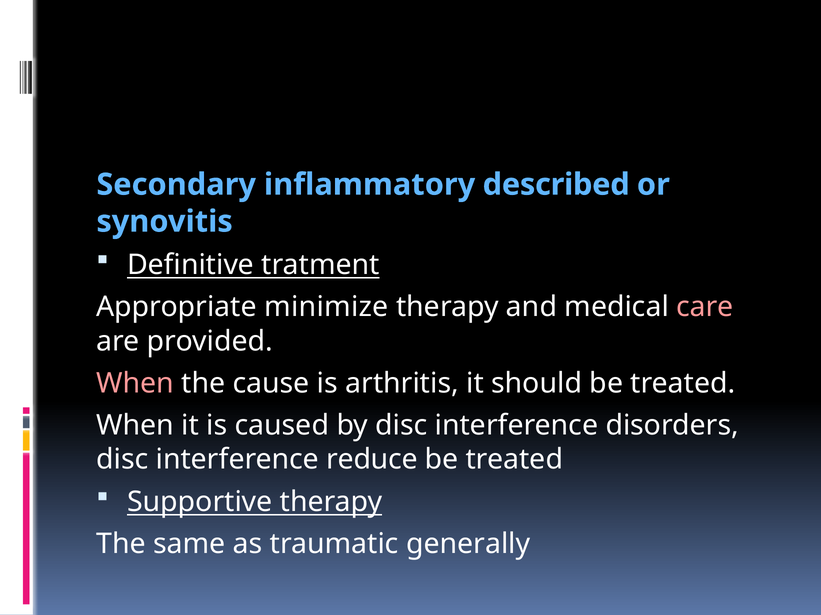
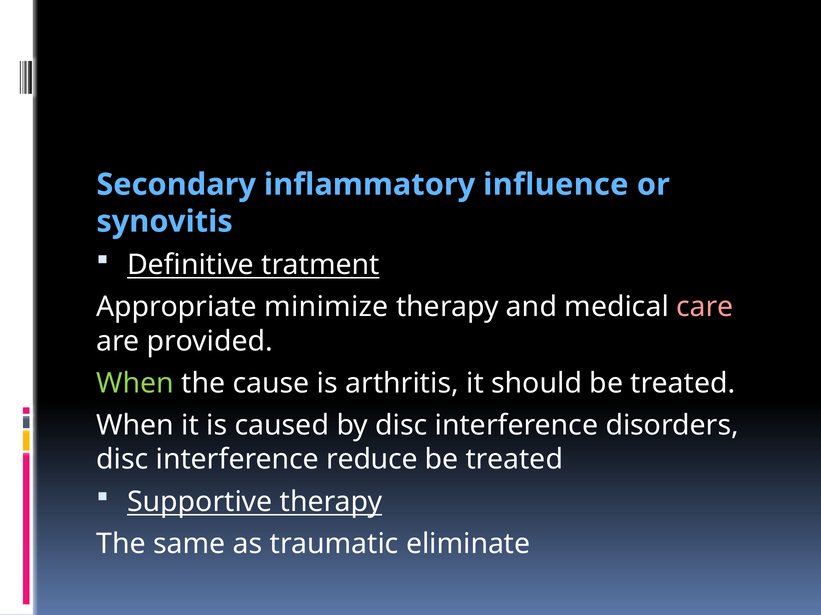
described: described -> influence
When at (135, 384) colour: pink -> light green
generally: generally -> eliminate
